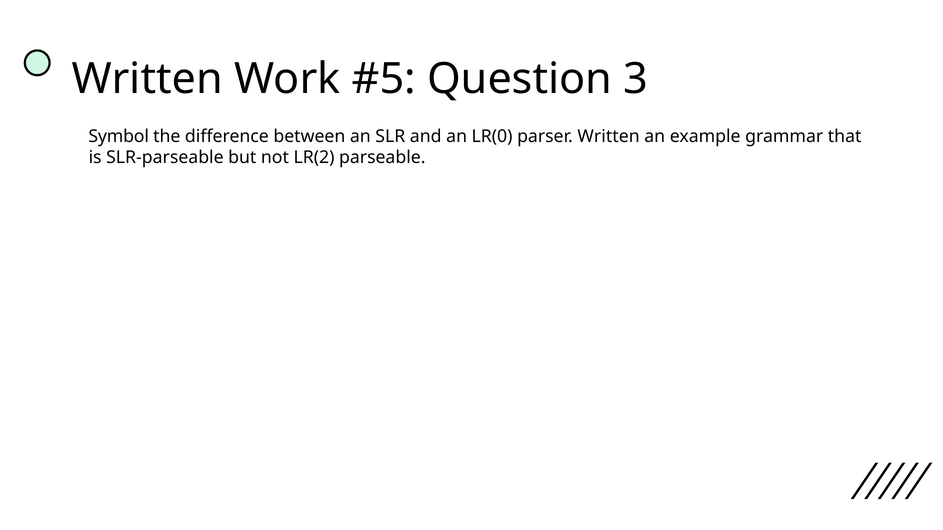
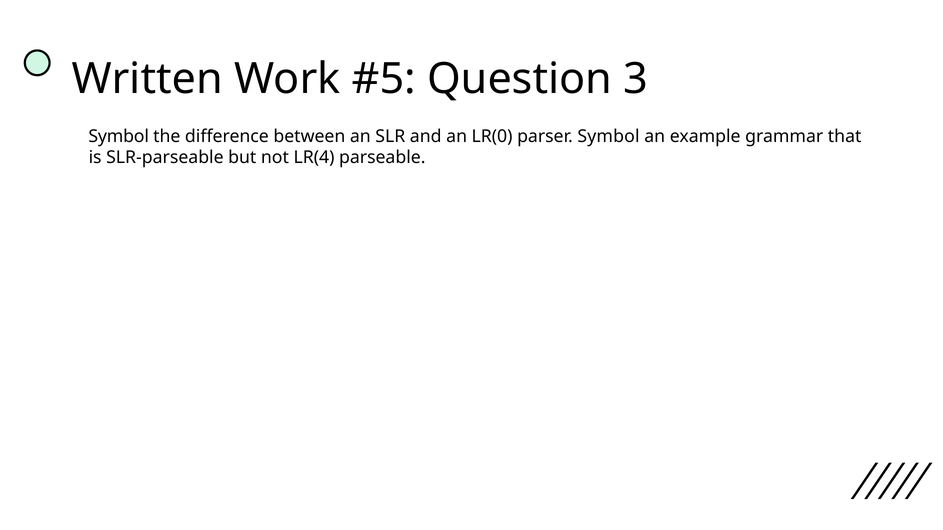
parser Written: Written -> Symbol
LR(2: LR(2 -> LR(4
